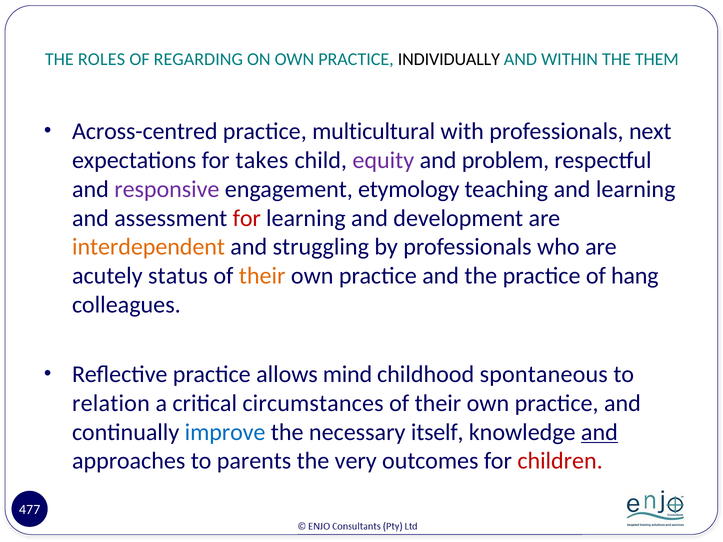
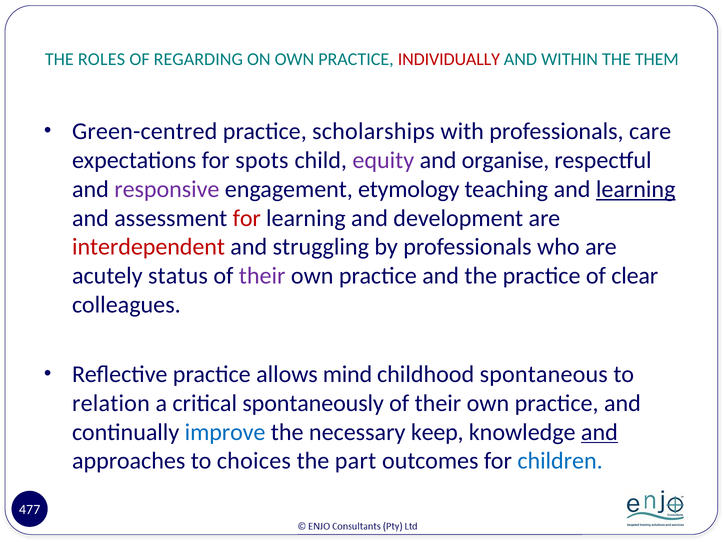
INDIVIDUALLY colour: black -> red
Across-centred: Across-centred -> Green-centred
multicultural: multicultural -> scholarships
next: next -> care
takes: takes -> spots
problem: problem -> organise
learning at (636, 189) underline: none -> present
interdependent colour: orange -> red
their at (262, 276) colour: orange -> purple
hang: hang -> clear
circumstances: circumstances -> spontaneously
itself: itself -> keep
parents: parents -> choices
very: very -> part
children colour: red -> blue
